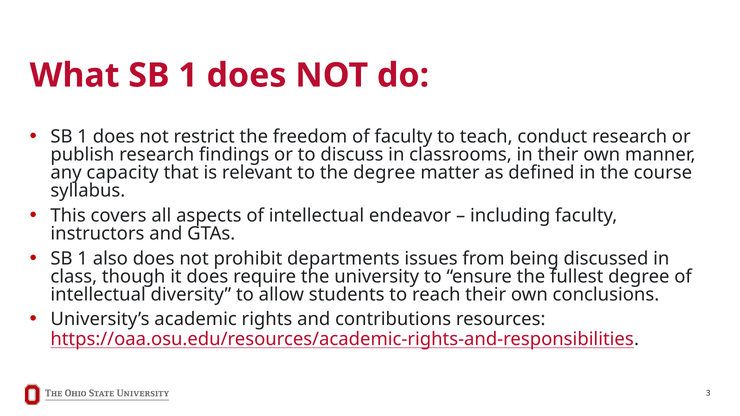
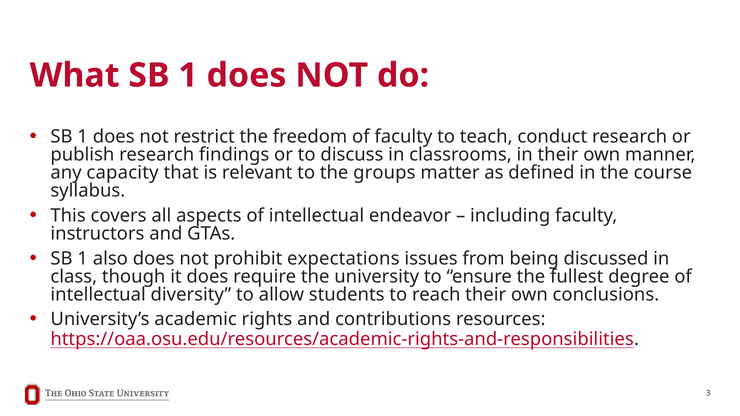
the degree: degree -> groups
departments: departments -> expectations
